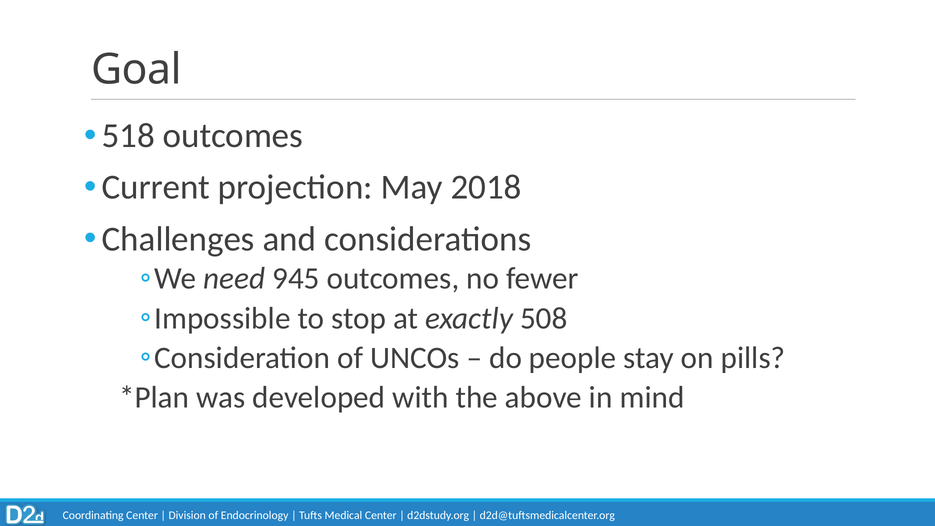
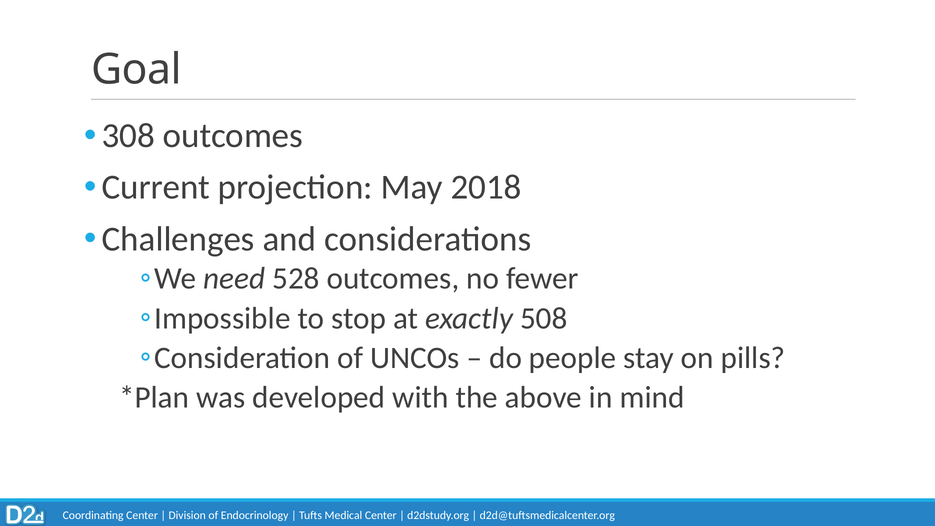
518: 518 -> 308
945: 945 -> 528
